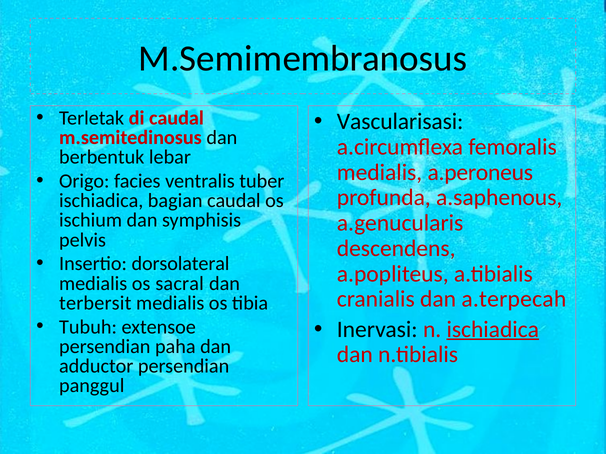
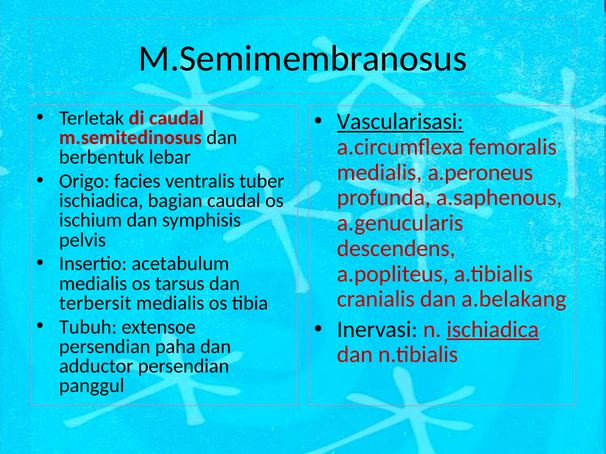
Vascularisasi underline: none -> present
dorsolateral: dorsolateral -> acetabulum
sacral: sacral -> tarsus
a.terpecah: a.terpecah -> a.belakang
